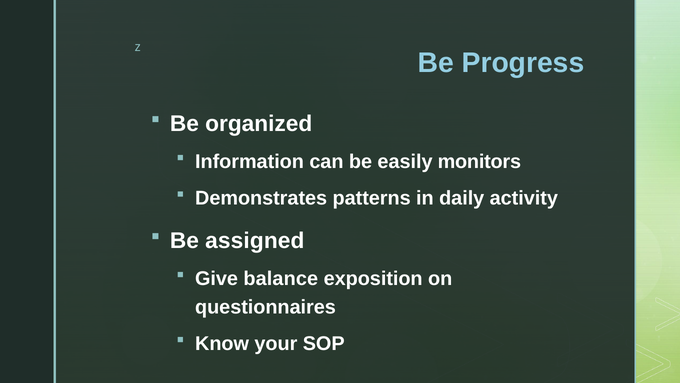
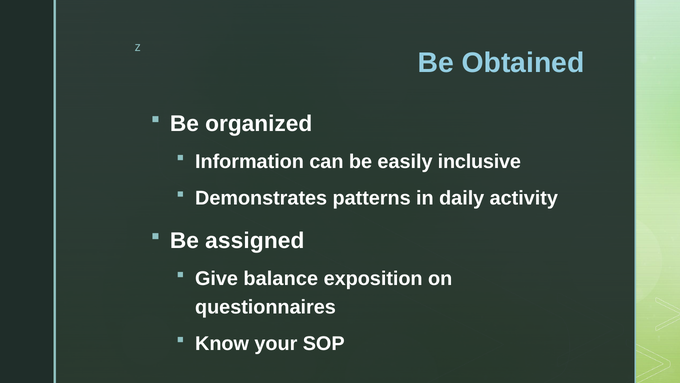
Progress: Progress -> Obtained
monitors: monitors -> inclusive
